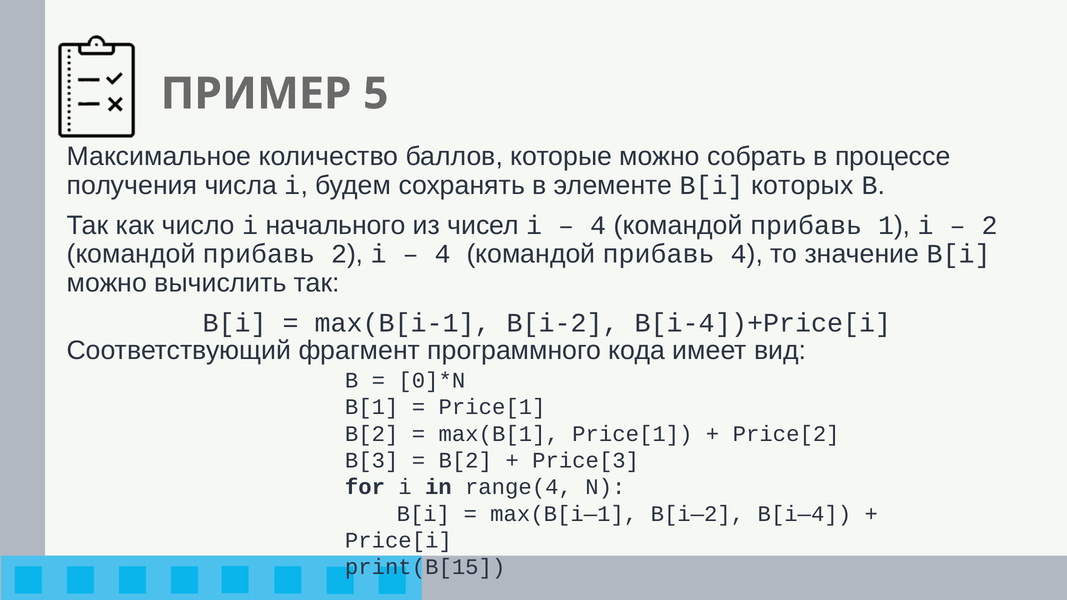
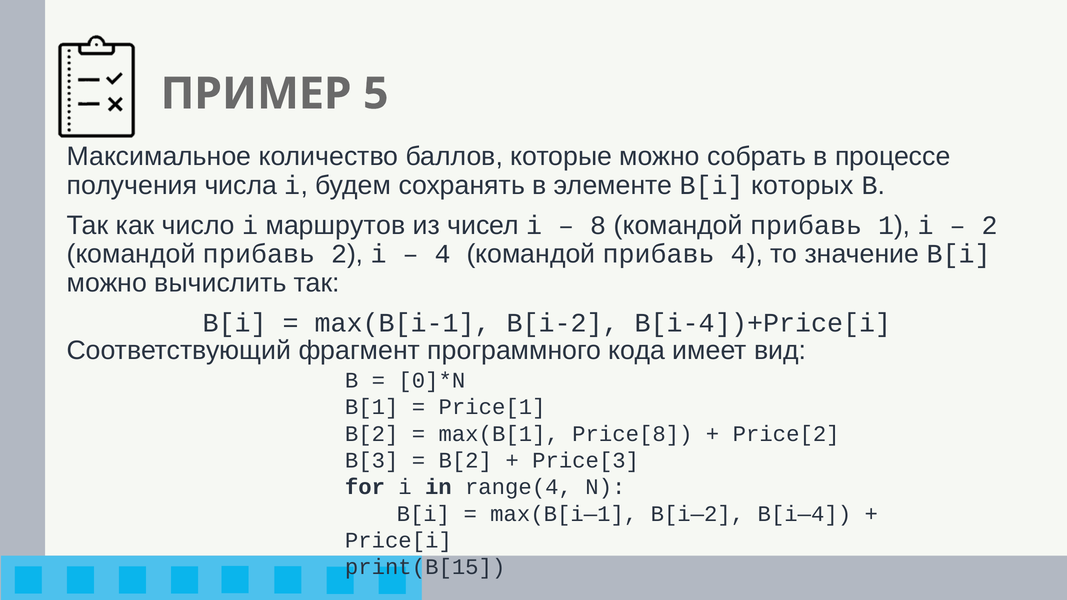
начального: начального -> маршрутов
4 at (598, 225): 4 -> 8
max(B[1 Price[1: Price[1 -> Price[8
